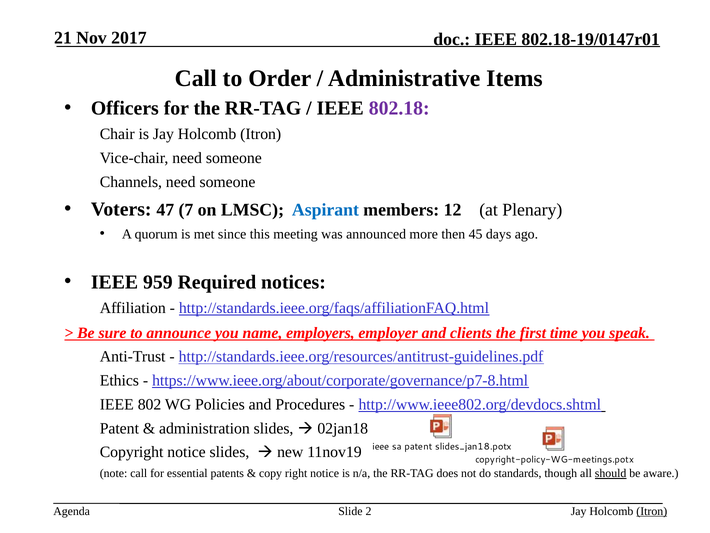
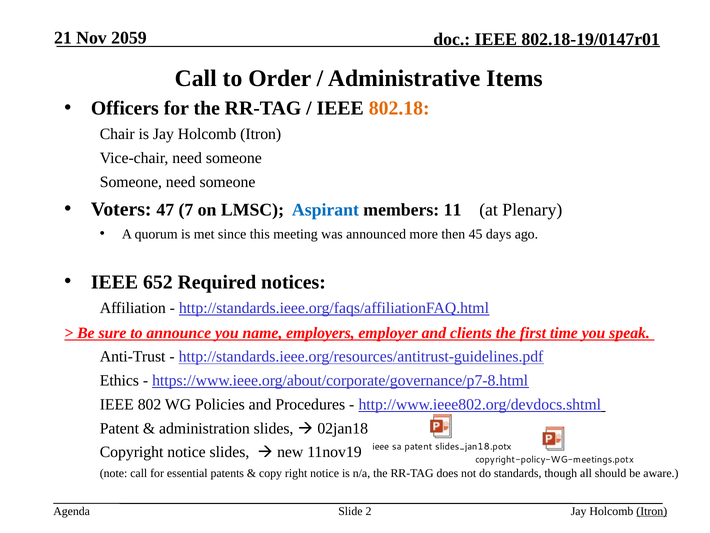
2017: 2017 -> 2059
802.18 colour: purple -> orange
Channels at (131, 182): Channels -> Someone
12: 12 -> 11
959: 959 -> 652
should underline: present -> none
